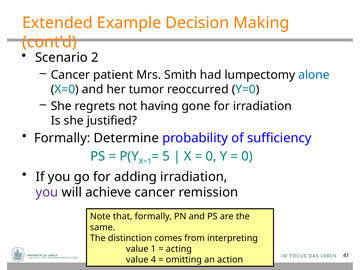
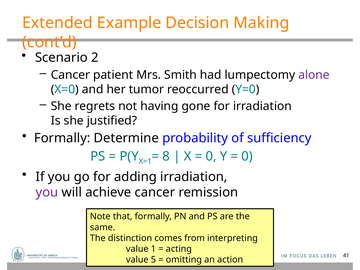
alone colour: blue -> purple
5: 5 -> 8
4: 4 -> 5
